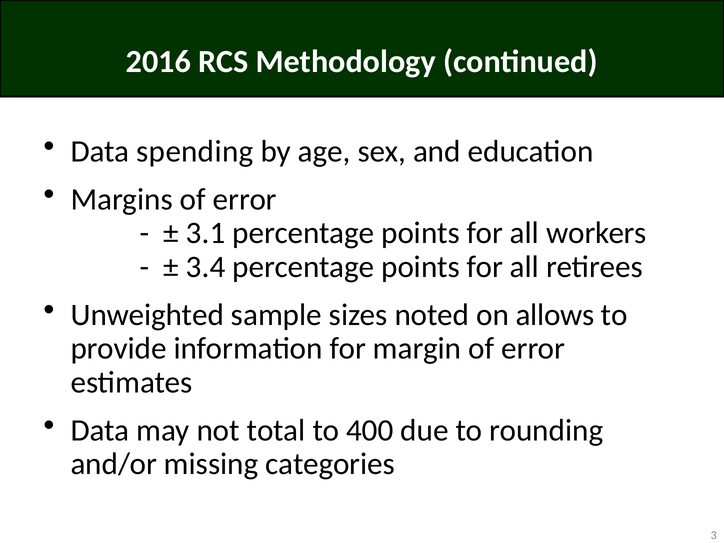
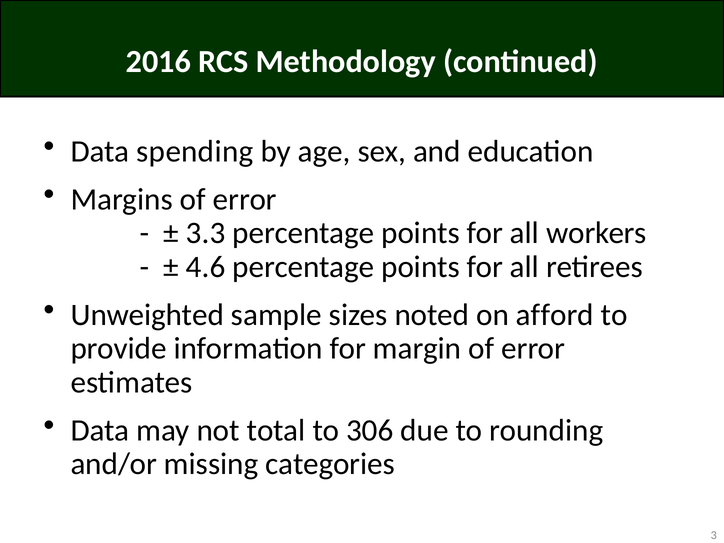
3.1: 3.1 -> 3.3
3.4: 3.4 -> 4.6
allows: allows -> afford
400: 400 -> 306
